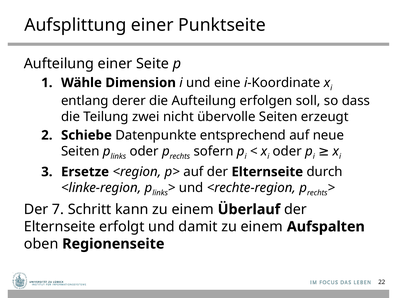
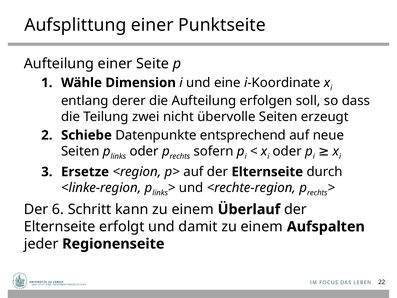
7: 7 -> 6
oben: oben -> jeder
